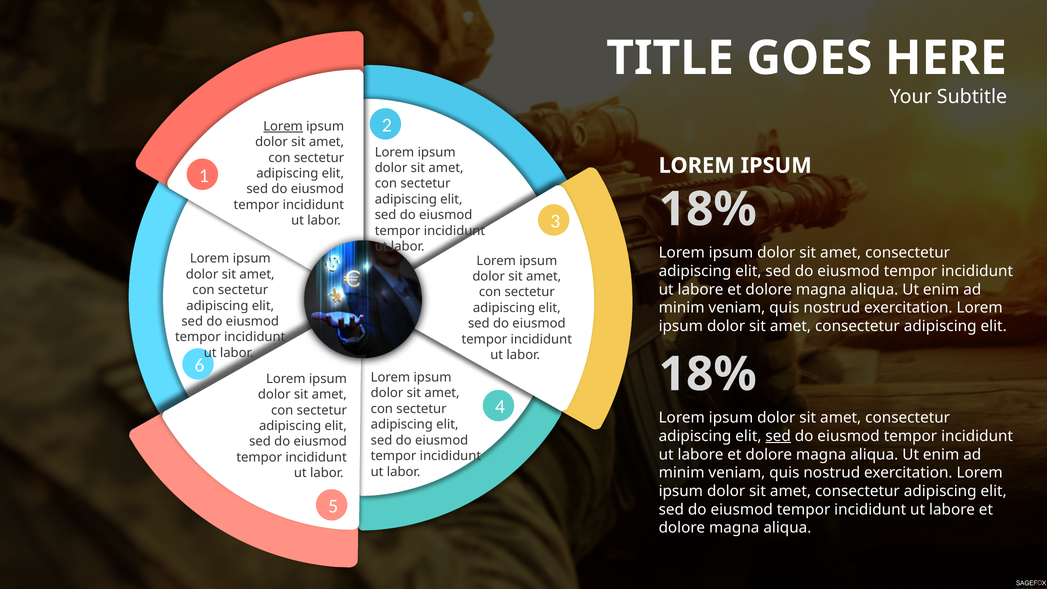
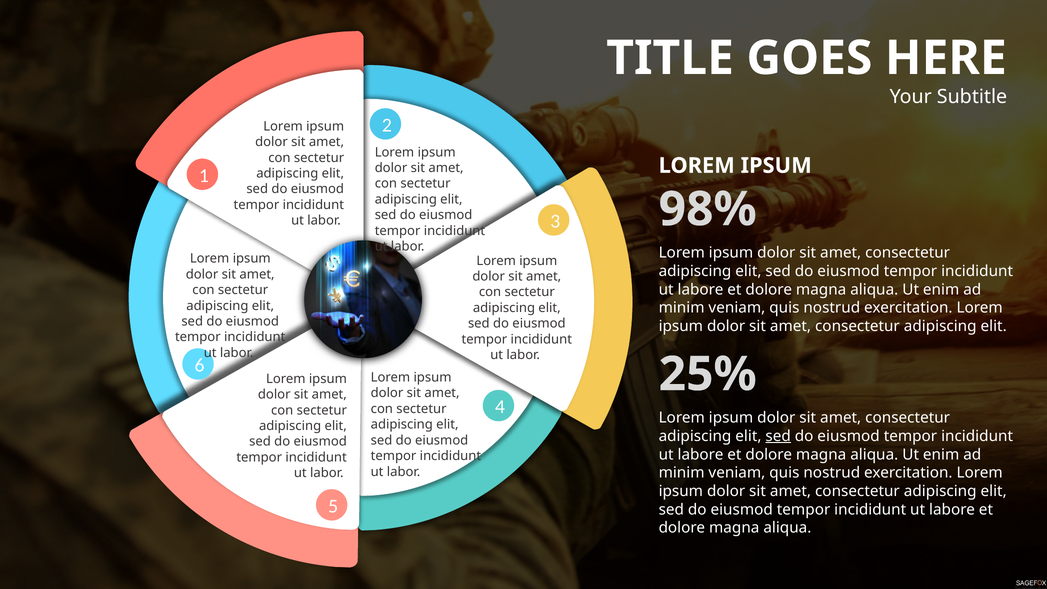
Lorem at (283, 126) underline: present -> none
18% at (708, 209): 18% -> 98%
18% at (708, 374): 18% -> 25%
